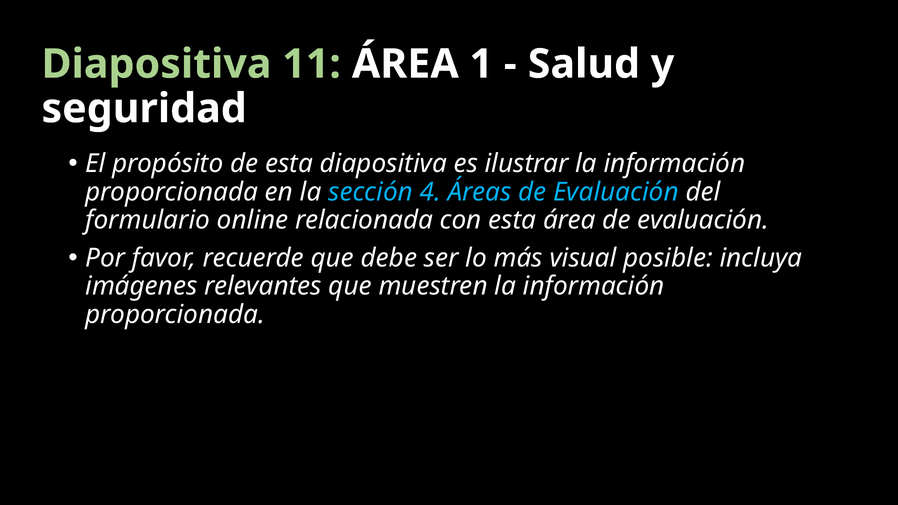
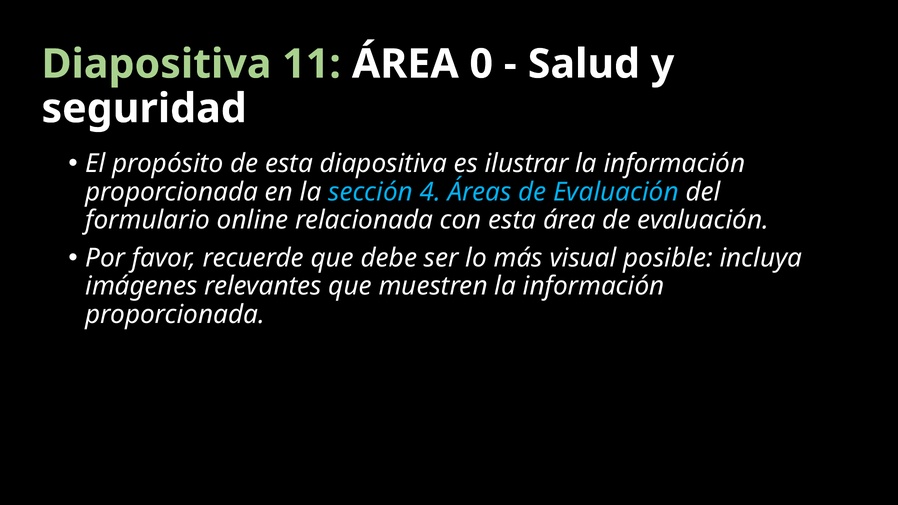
1: 1 -> 0
